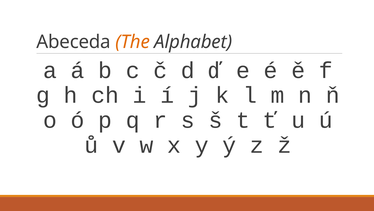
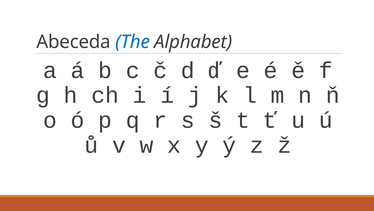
The colour: orange -> blue
